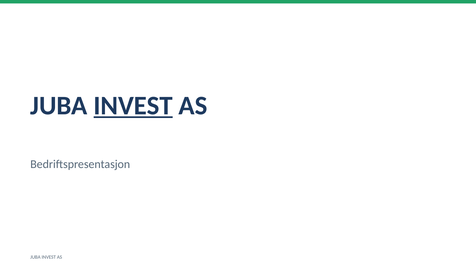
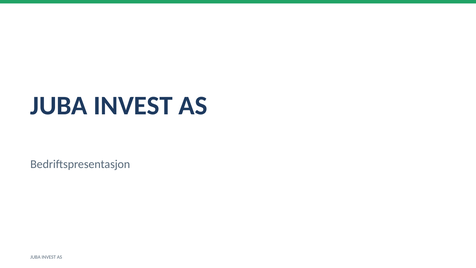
INVEST at (133, 106) underline: present -> none
